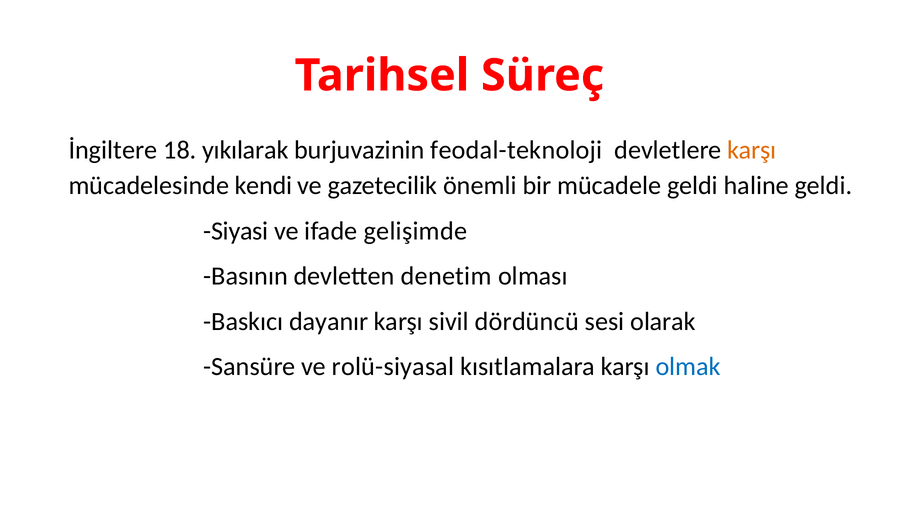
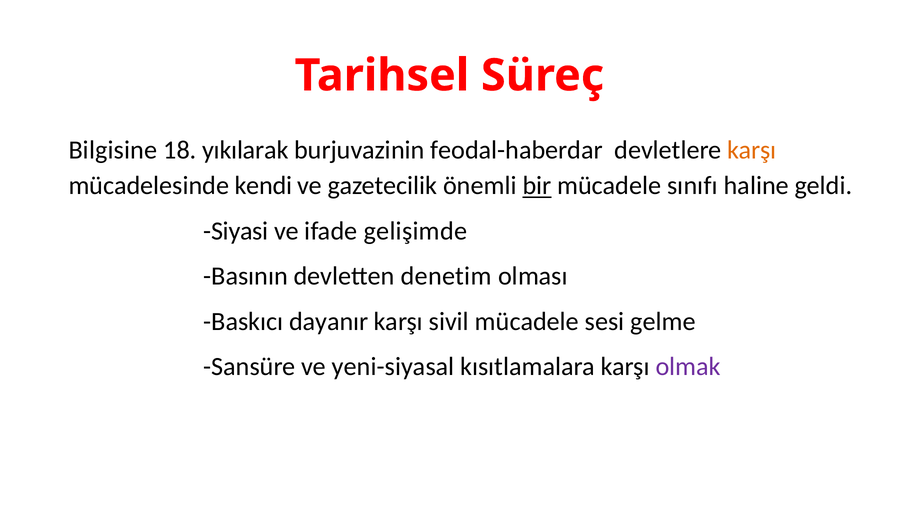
İngiltere: İngiltere -> Bilgisine
feodal-teknoloji: feodal-teknoloji -> feodal-haberdar
bir underline: none -> present
mücadele geldi: geldi -> sınıfı
sivil dördüncü: dördüncü -> mücadele
olarak: olarak -> gelme
rolü-siyasal: rolü-siyasal -> yeni-siyasal
olmak colour: blue -> purple
